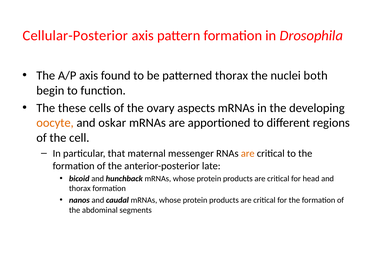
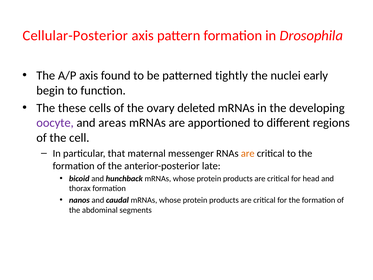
patterned thorax: thorax -> tightly
both: both -> early
aspects: aspects -> deleted
oocyte colour: orange -> purple
oskar: oskar -> areas
